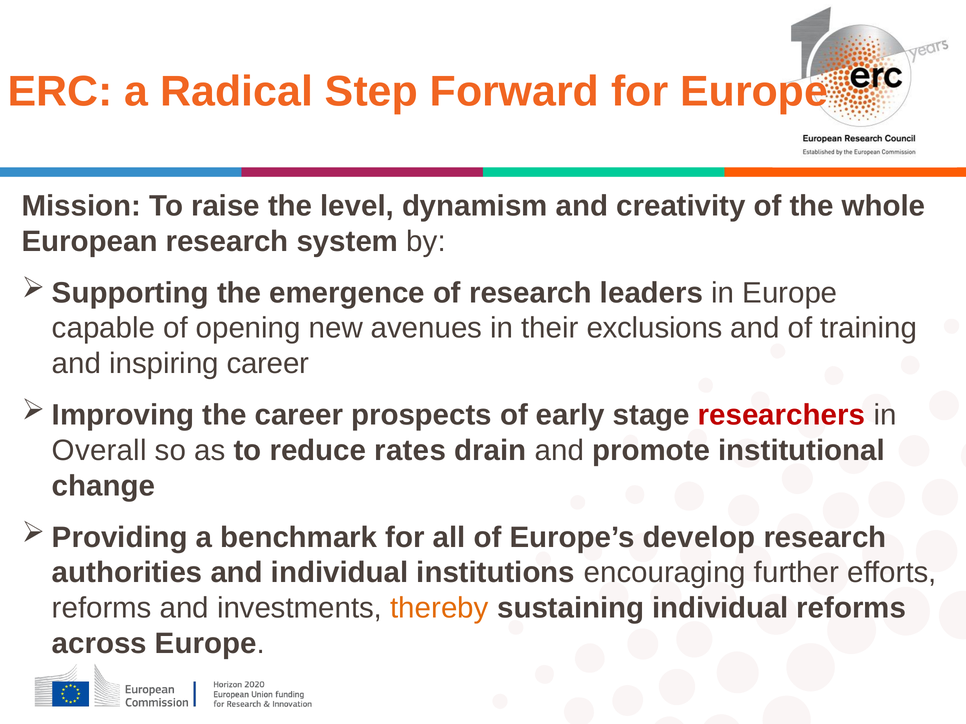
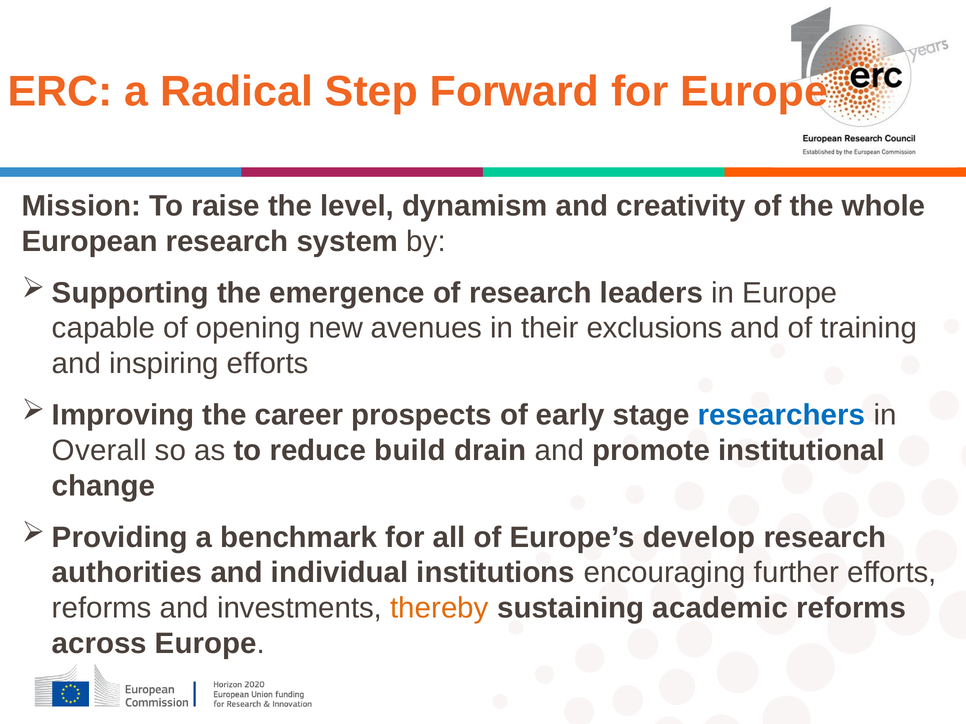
inspiring career: career -> efforts
researchers colour: red -> blue
rates: rates -> build
sustaining individual: individual -> academic
